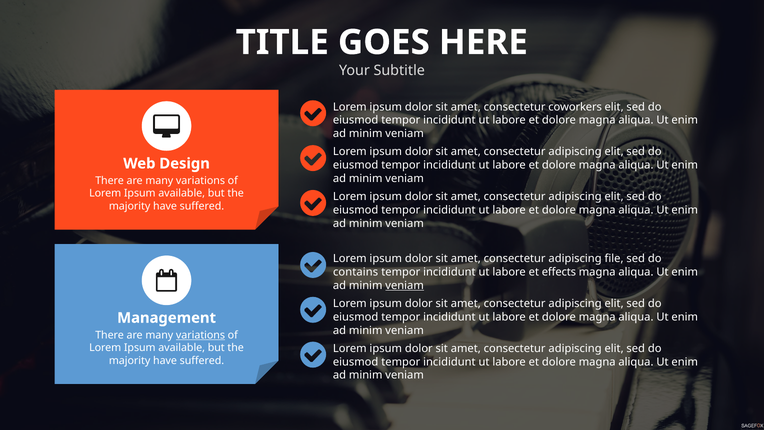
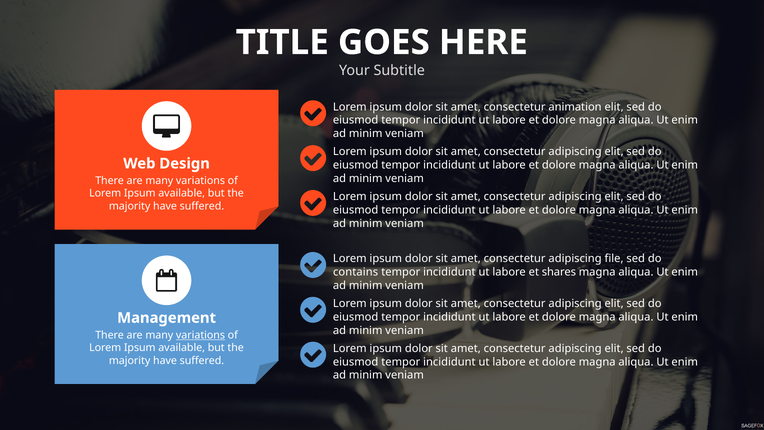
coworkers: coworkers -> animation
effects: effects -> shares
veniam at (405, 285) underline: present -> none
